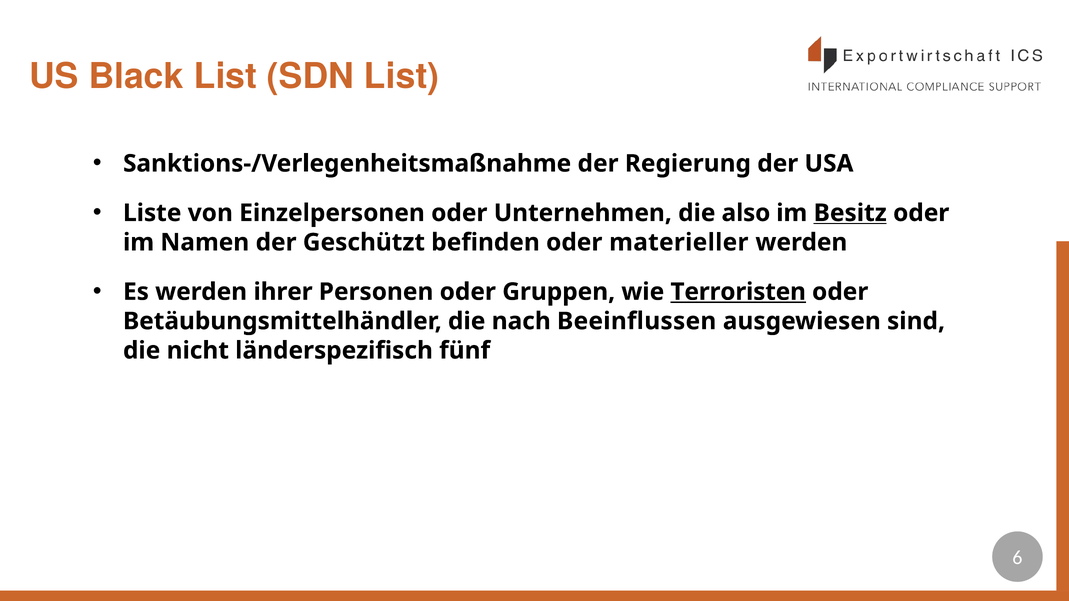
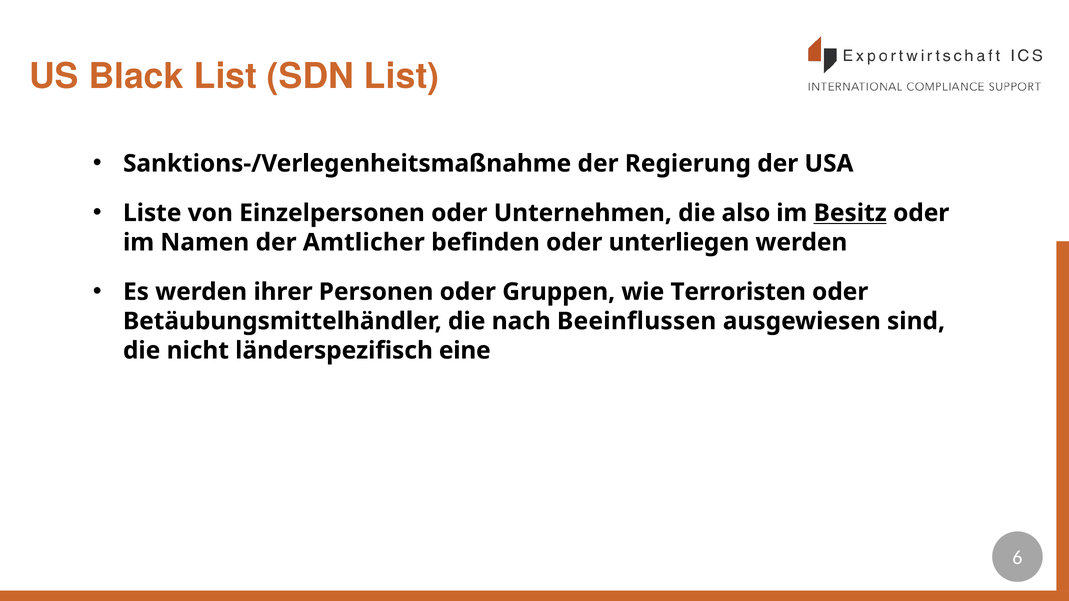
Geschützt: Geschützt -> Amtlicher
materieller: materieller -> unterliegen
Terroristen underline: present -> none
fünf: fünf -> eine
